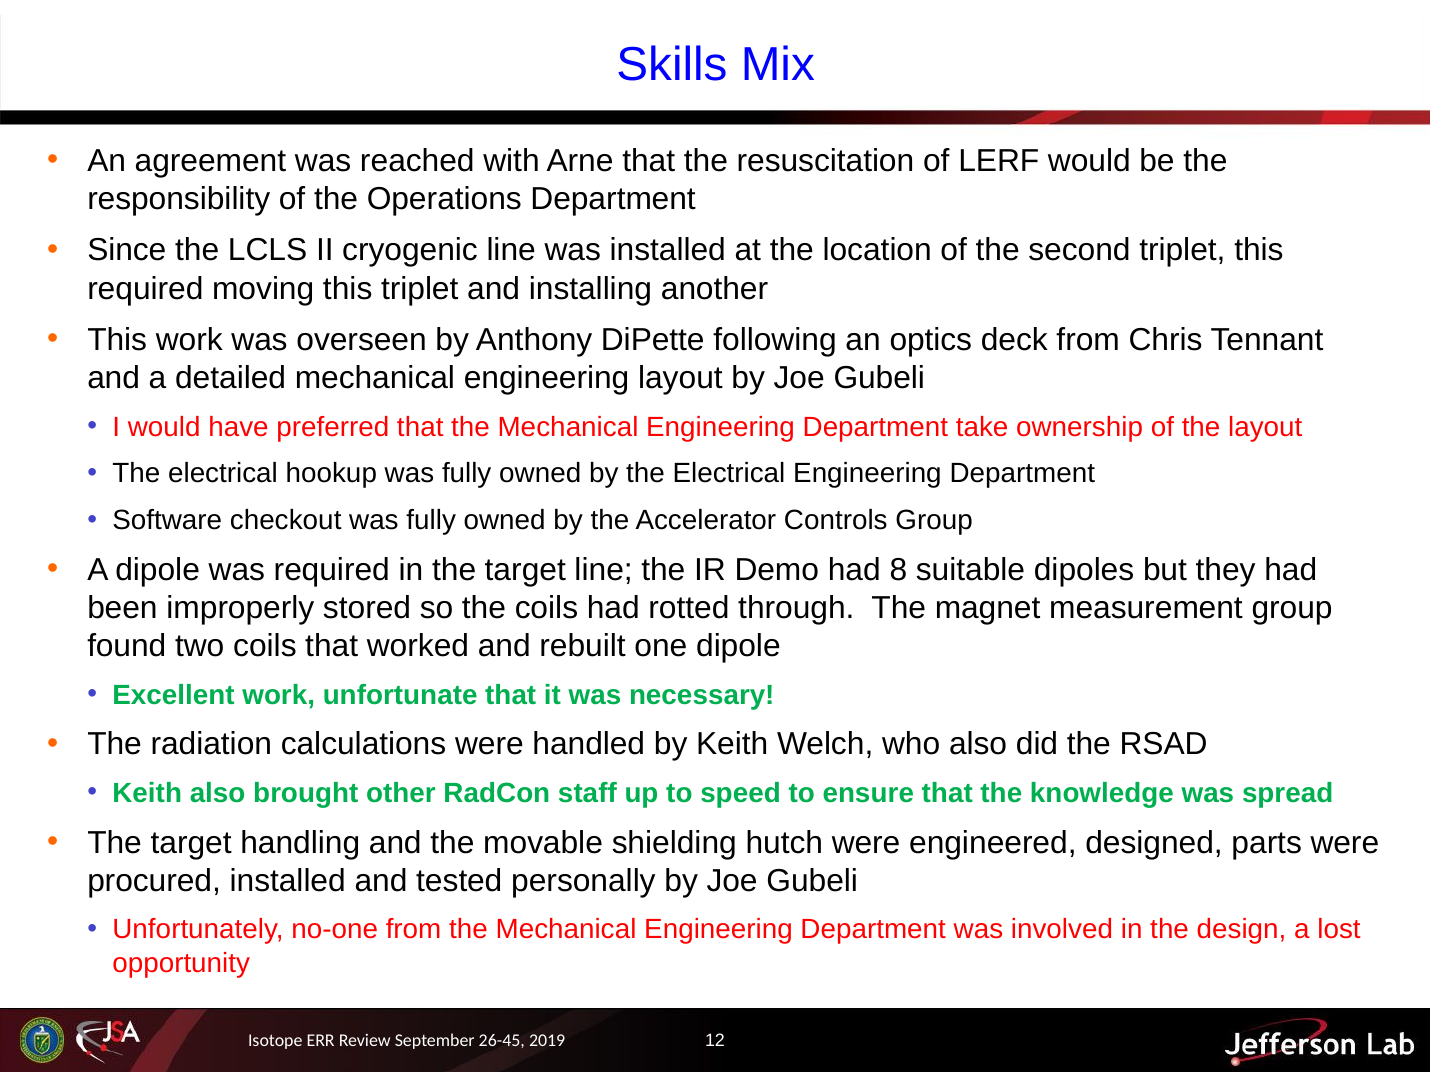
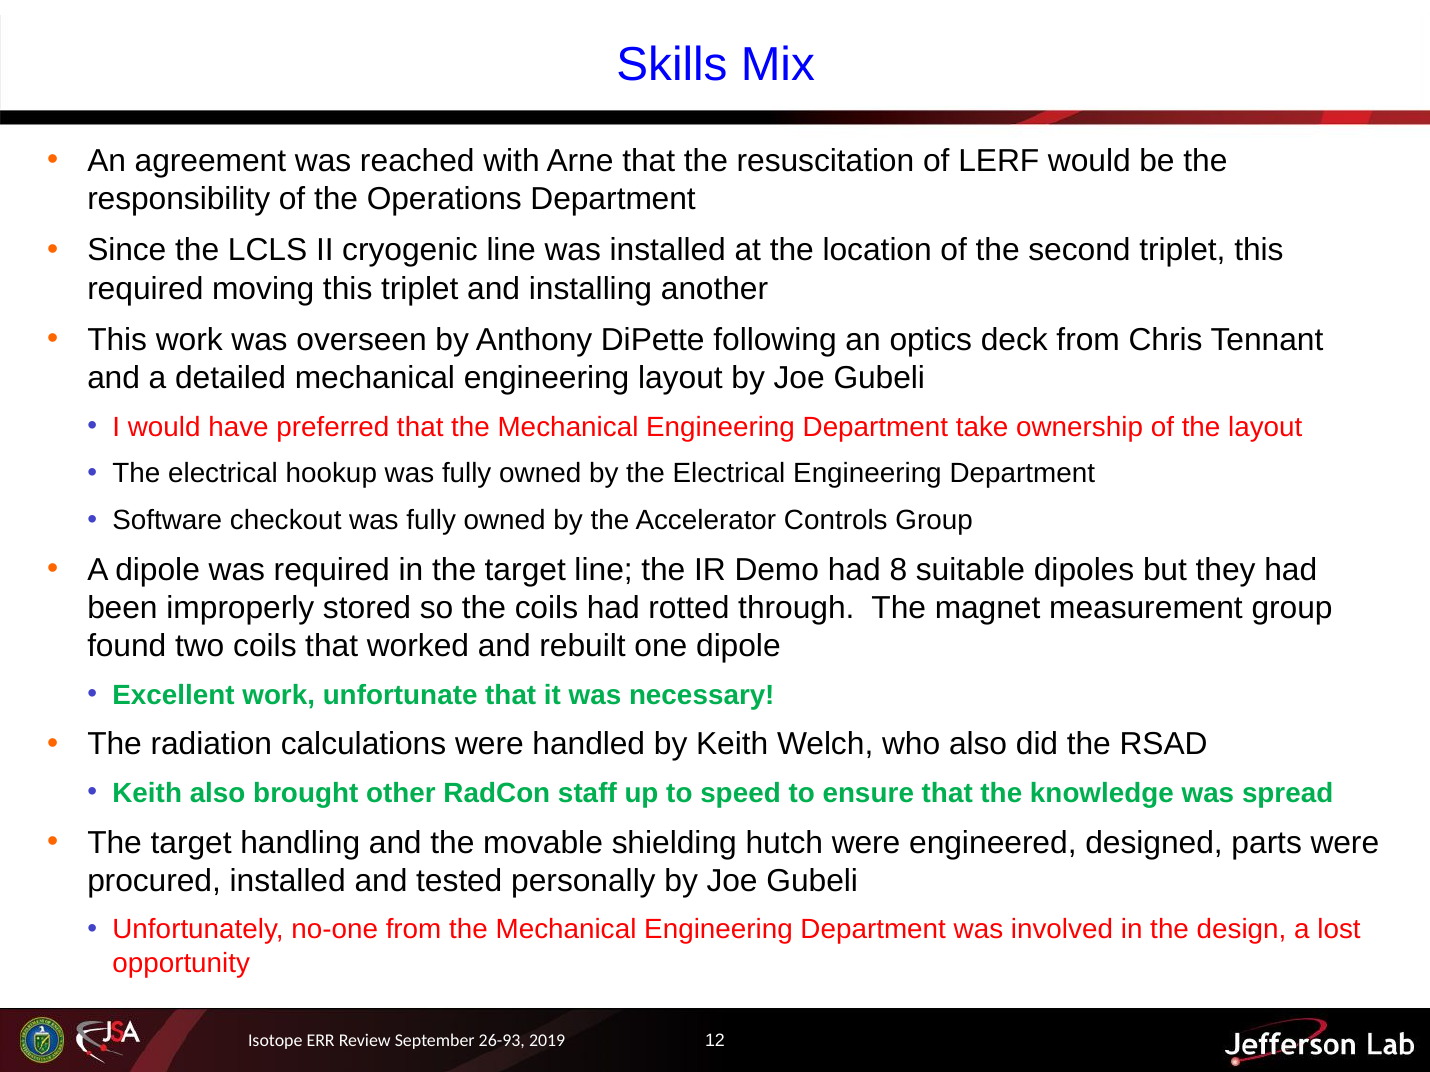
26-45: 26-45 -> 26-93
